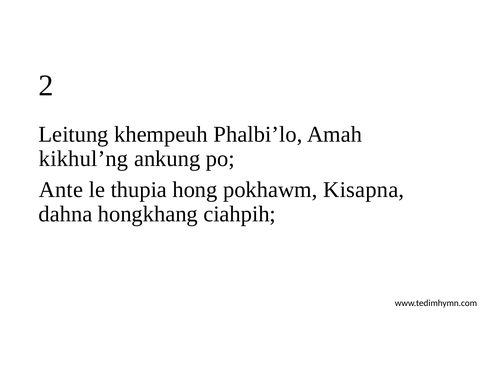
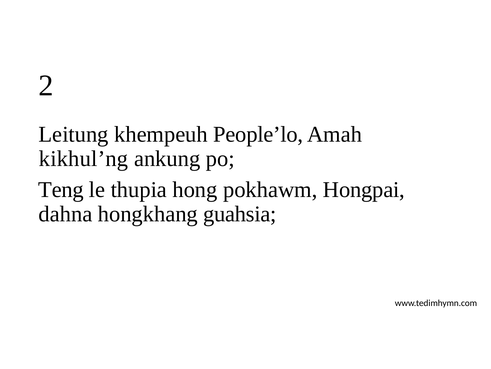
Phalbi’lo: Phalbi’lo -> People’lo
Ante: Ante -> Teng
Kisapna: Kisapna -> Hongpai
ciahpih: ciahpih -> guahsia
